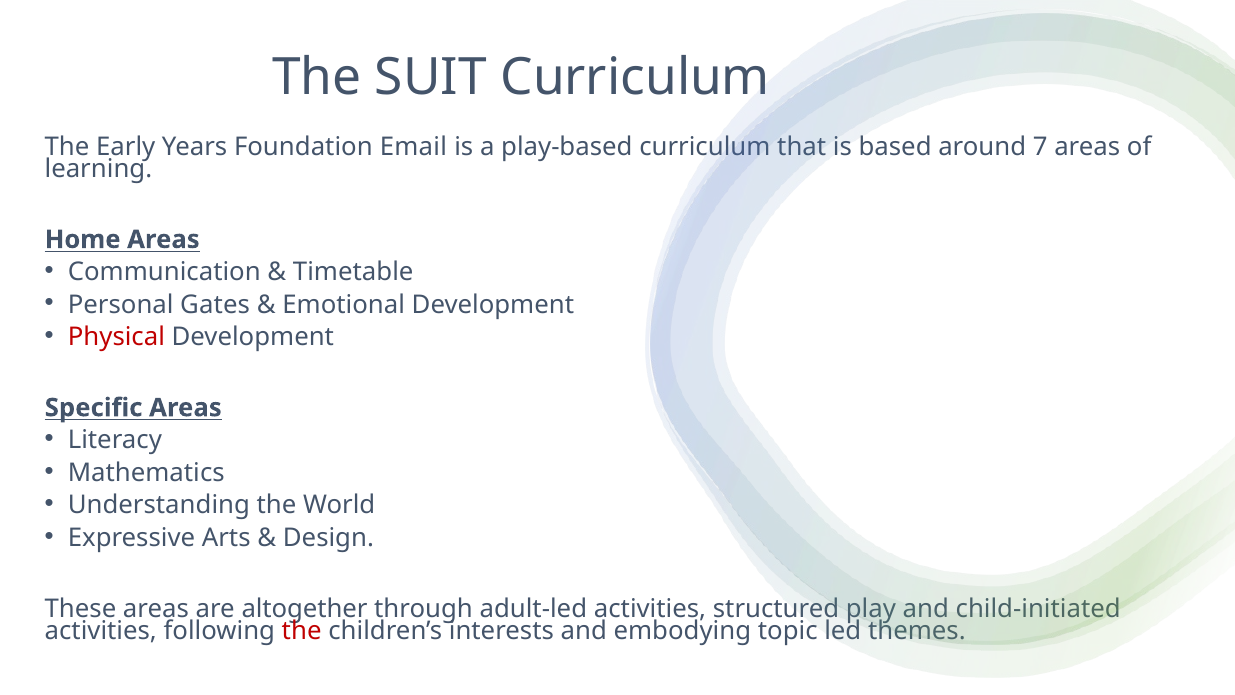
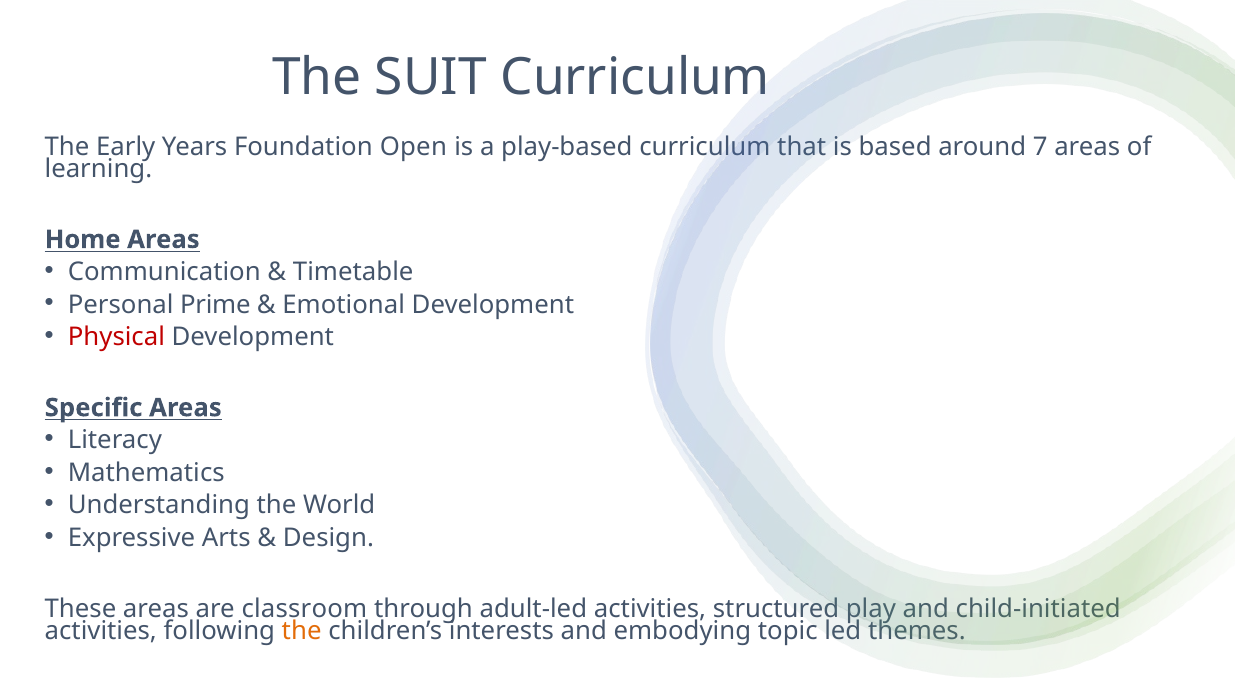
Email: Email -> Open
Gates: Gates -> Prime
altogether: altogether -> classroom
the at (302, 631) colour: red -> orange
